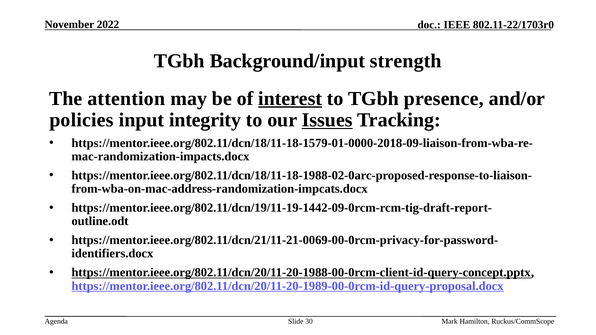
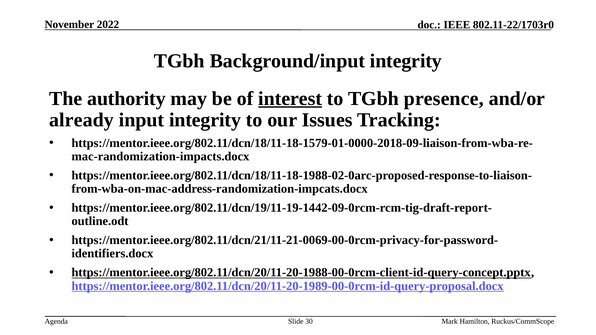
Background/input strength: strength -> integrity
attention: attention -> authority
policies: policies -> already
Issues underline: present -> none
